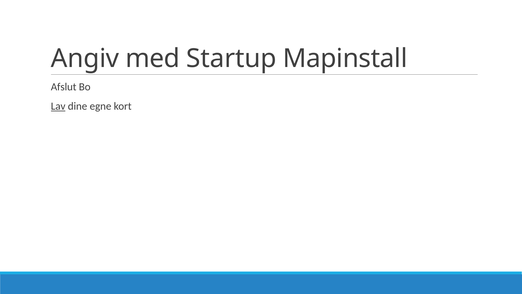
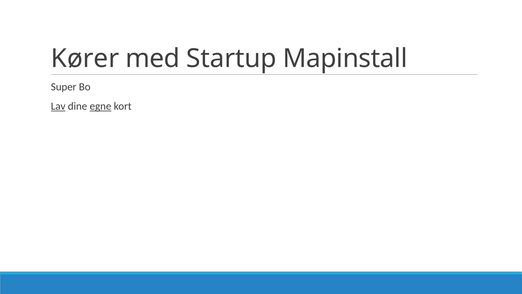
Angiv: Angiv -> Kører
Afslut: Afslut -> Super
egne underline: none -> present
